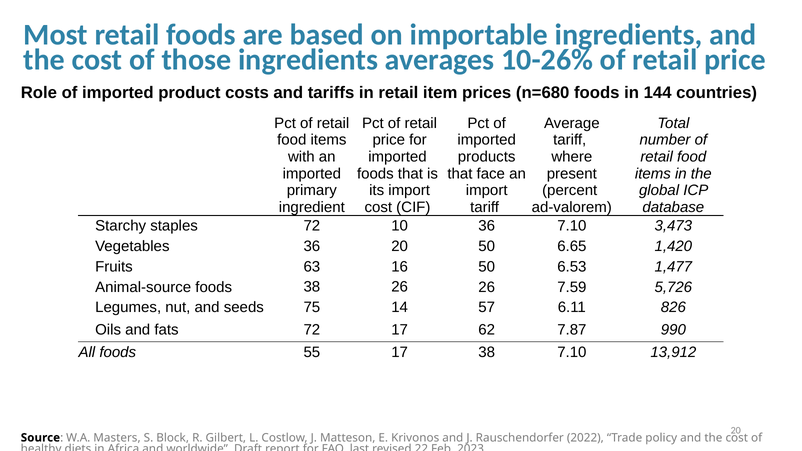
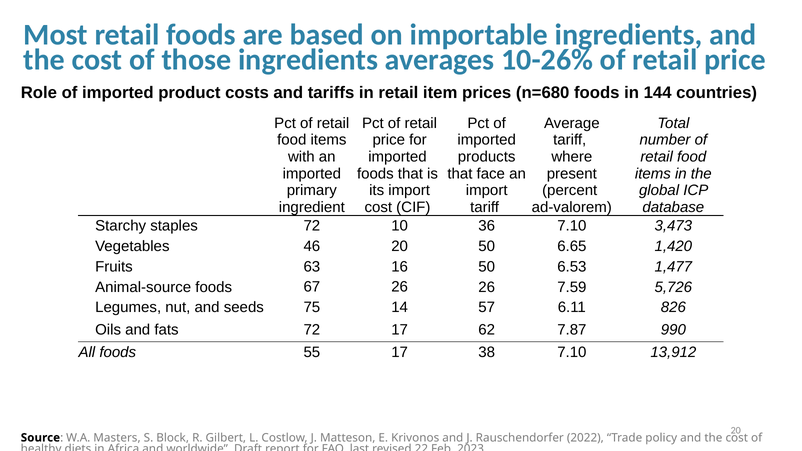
Vegetables 36: 36 -> 46
foods 38: 38 -> 67
